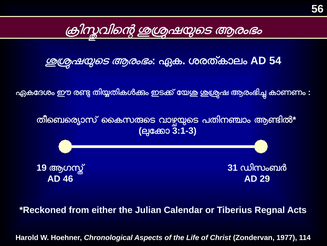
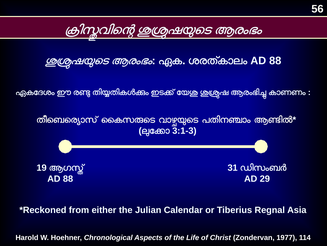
54 at (275, 61): 54 -> 88
46 at (68, 178): 46 -> 88
Acts: Acts -> Asia
